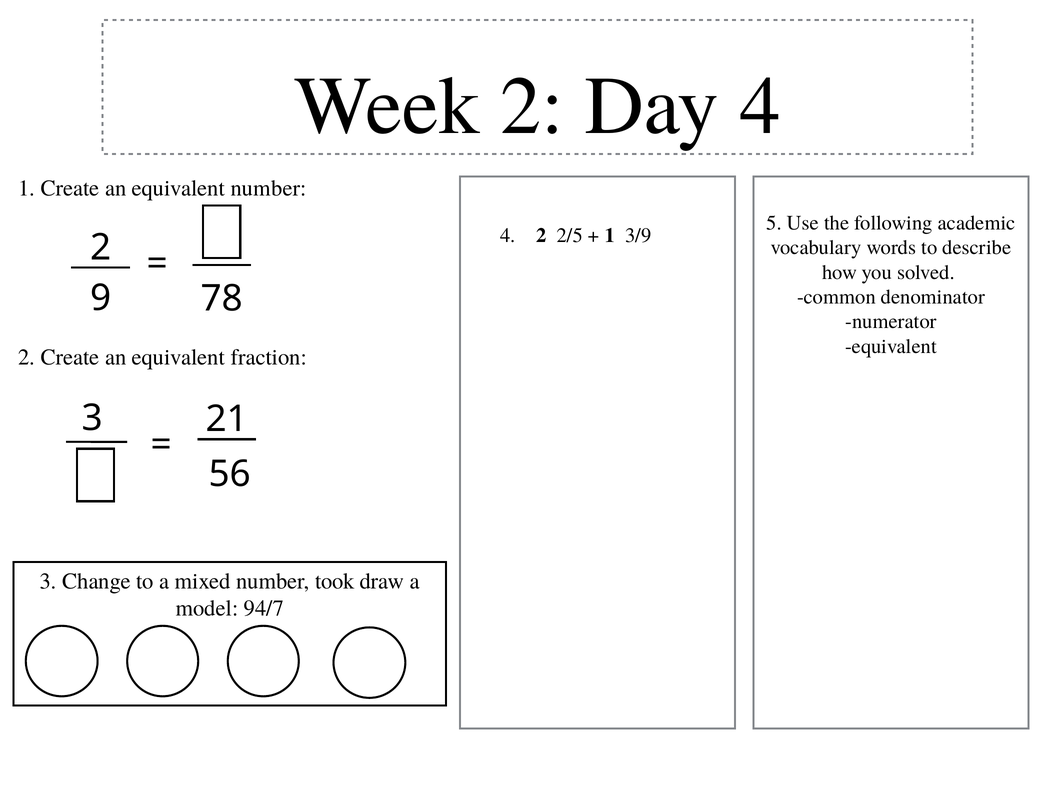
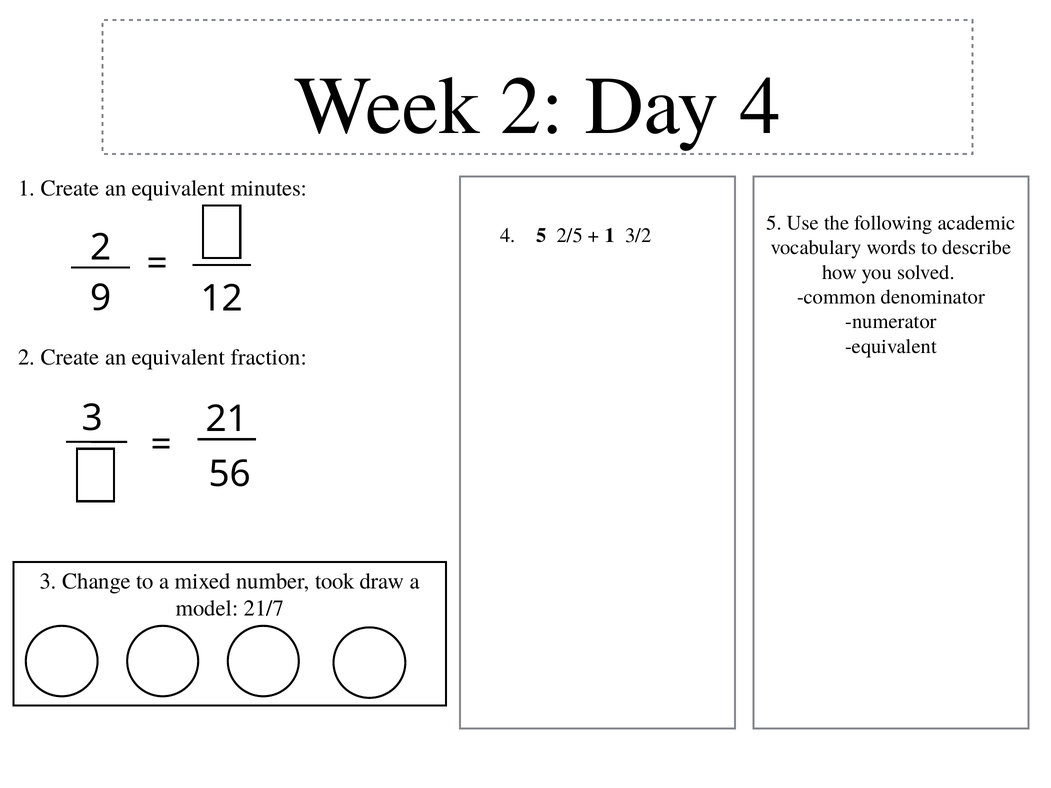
equivalent number: number -> minutes
2 at (541, 235): 2 -> 5
3/9: 3/9 -> 3/2
78: 78 -> 12
94/7: 94/7 -> 21/7
